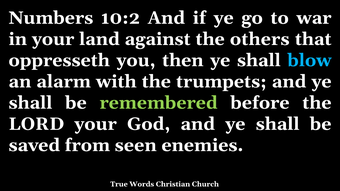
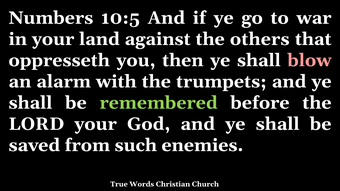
10:2: 10:2 -> 10:5
blow colour: light blue -> pink
seen: seen -> such
